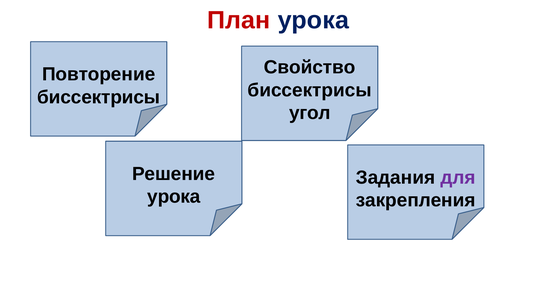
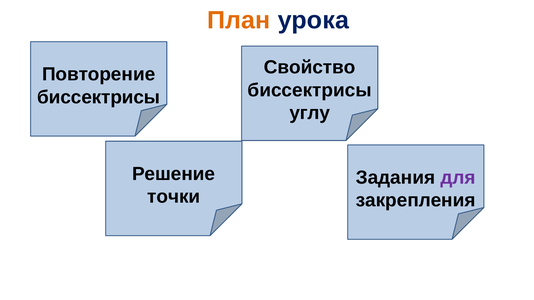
План colour: red -> orange
угол: угол -> углу
урока at (174, 197): урока -> точки
